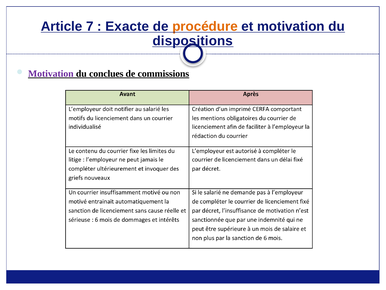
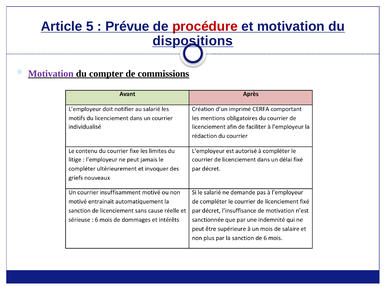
7: 7 -> 5
Exacte: Exacte -> Prévue
procédure colour: orange -> red
conclues: conclues -> compter
